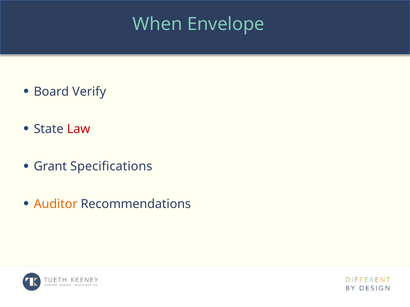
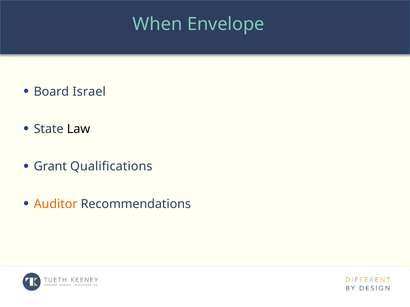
Verify: Verify -> Israel
Law colour: red -> black
Specifications: Specifications -> Qualifications
